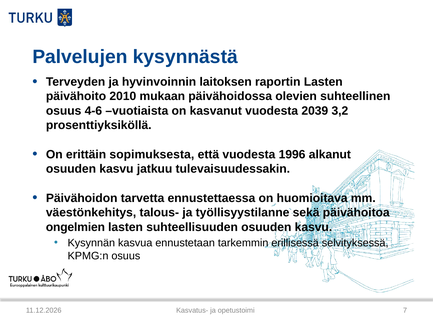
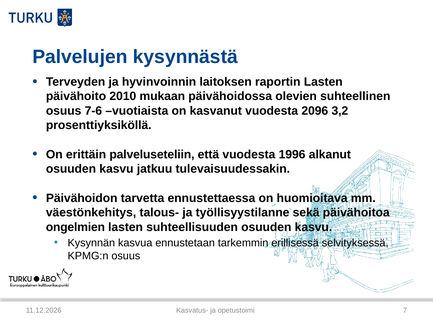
4-6: 4-6 -> 7-6
2039: 2039 -> 2096
sopimuksesta: sopimuksesta -> palveluseteliin
